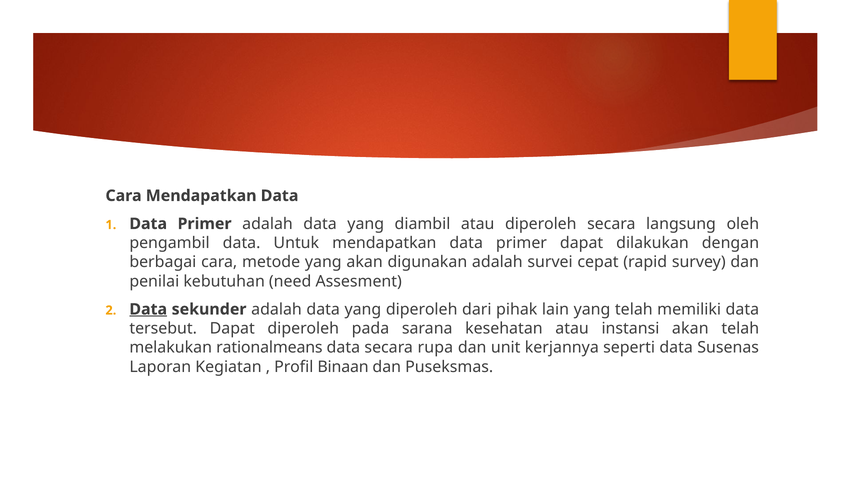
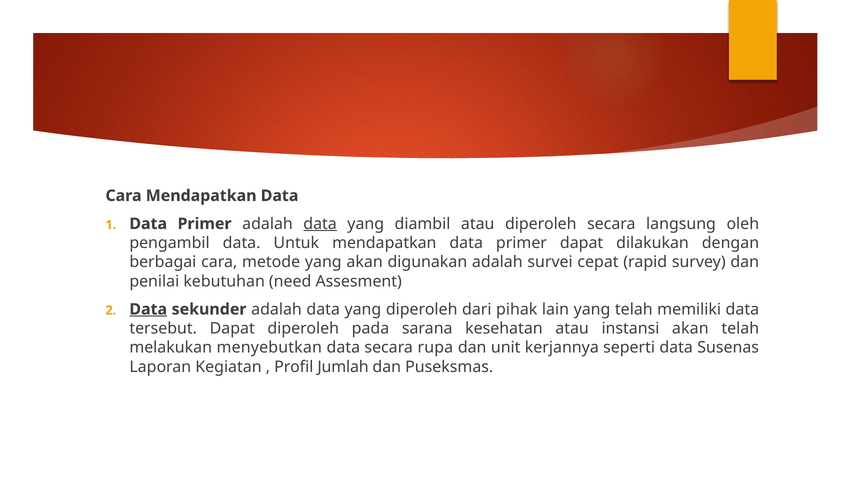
data at (320, 224) underline: none -> present
rationalmeans: rationalmeans -> menyebutkan
Binaan: Binaan -> Jumlah
